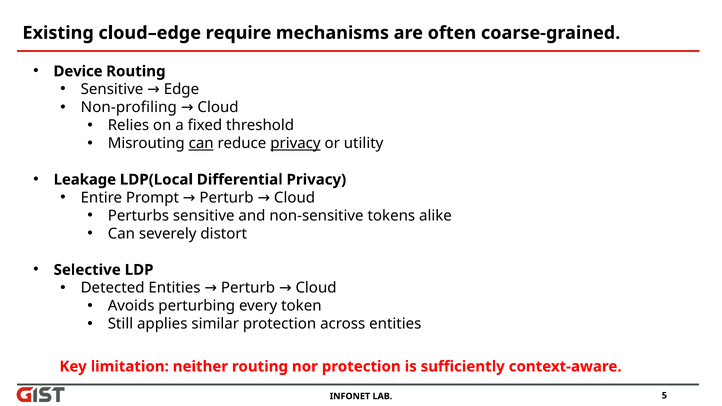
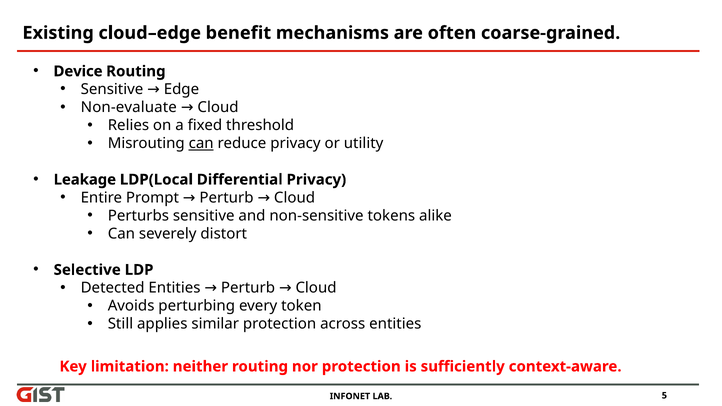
require: require -> benefit
Non-profiling: Non-profiling -> Non-evaluate
privacy at (295, 144) underline: present -> none
